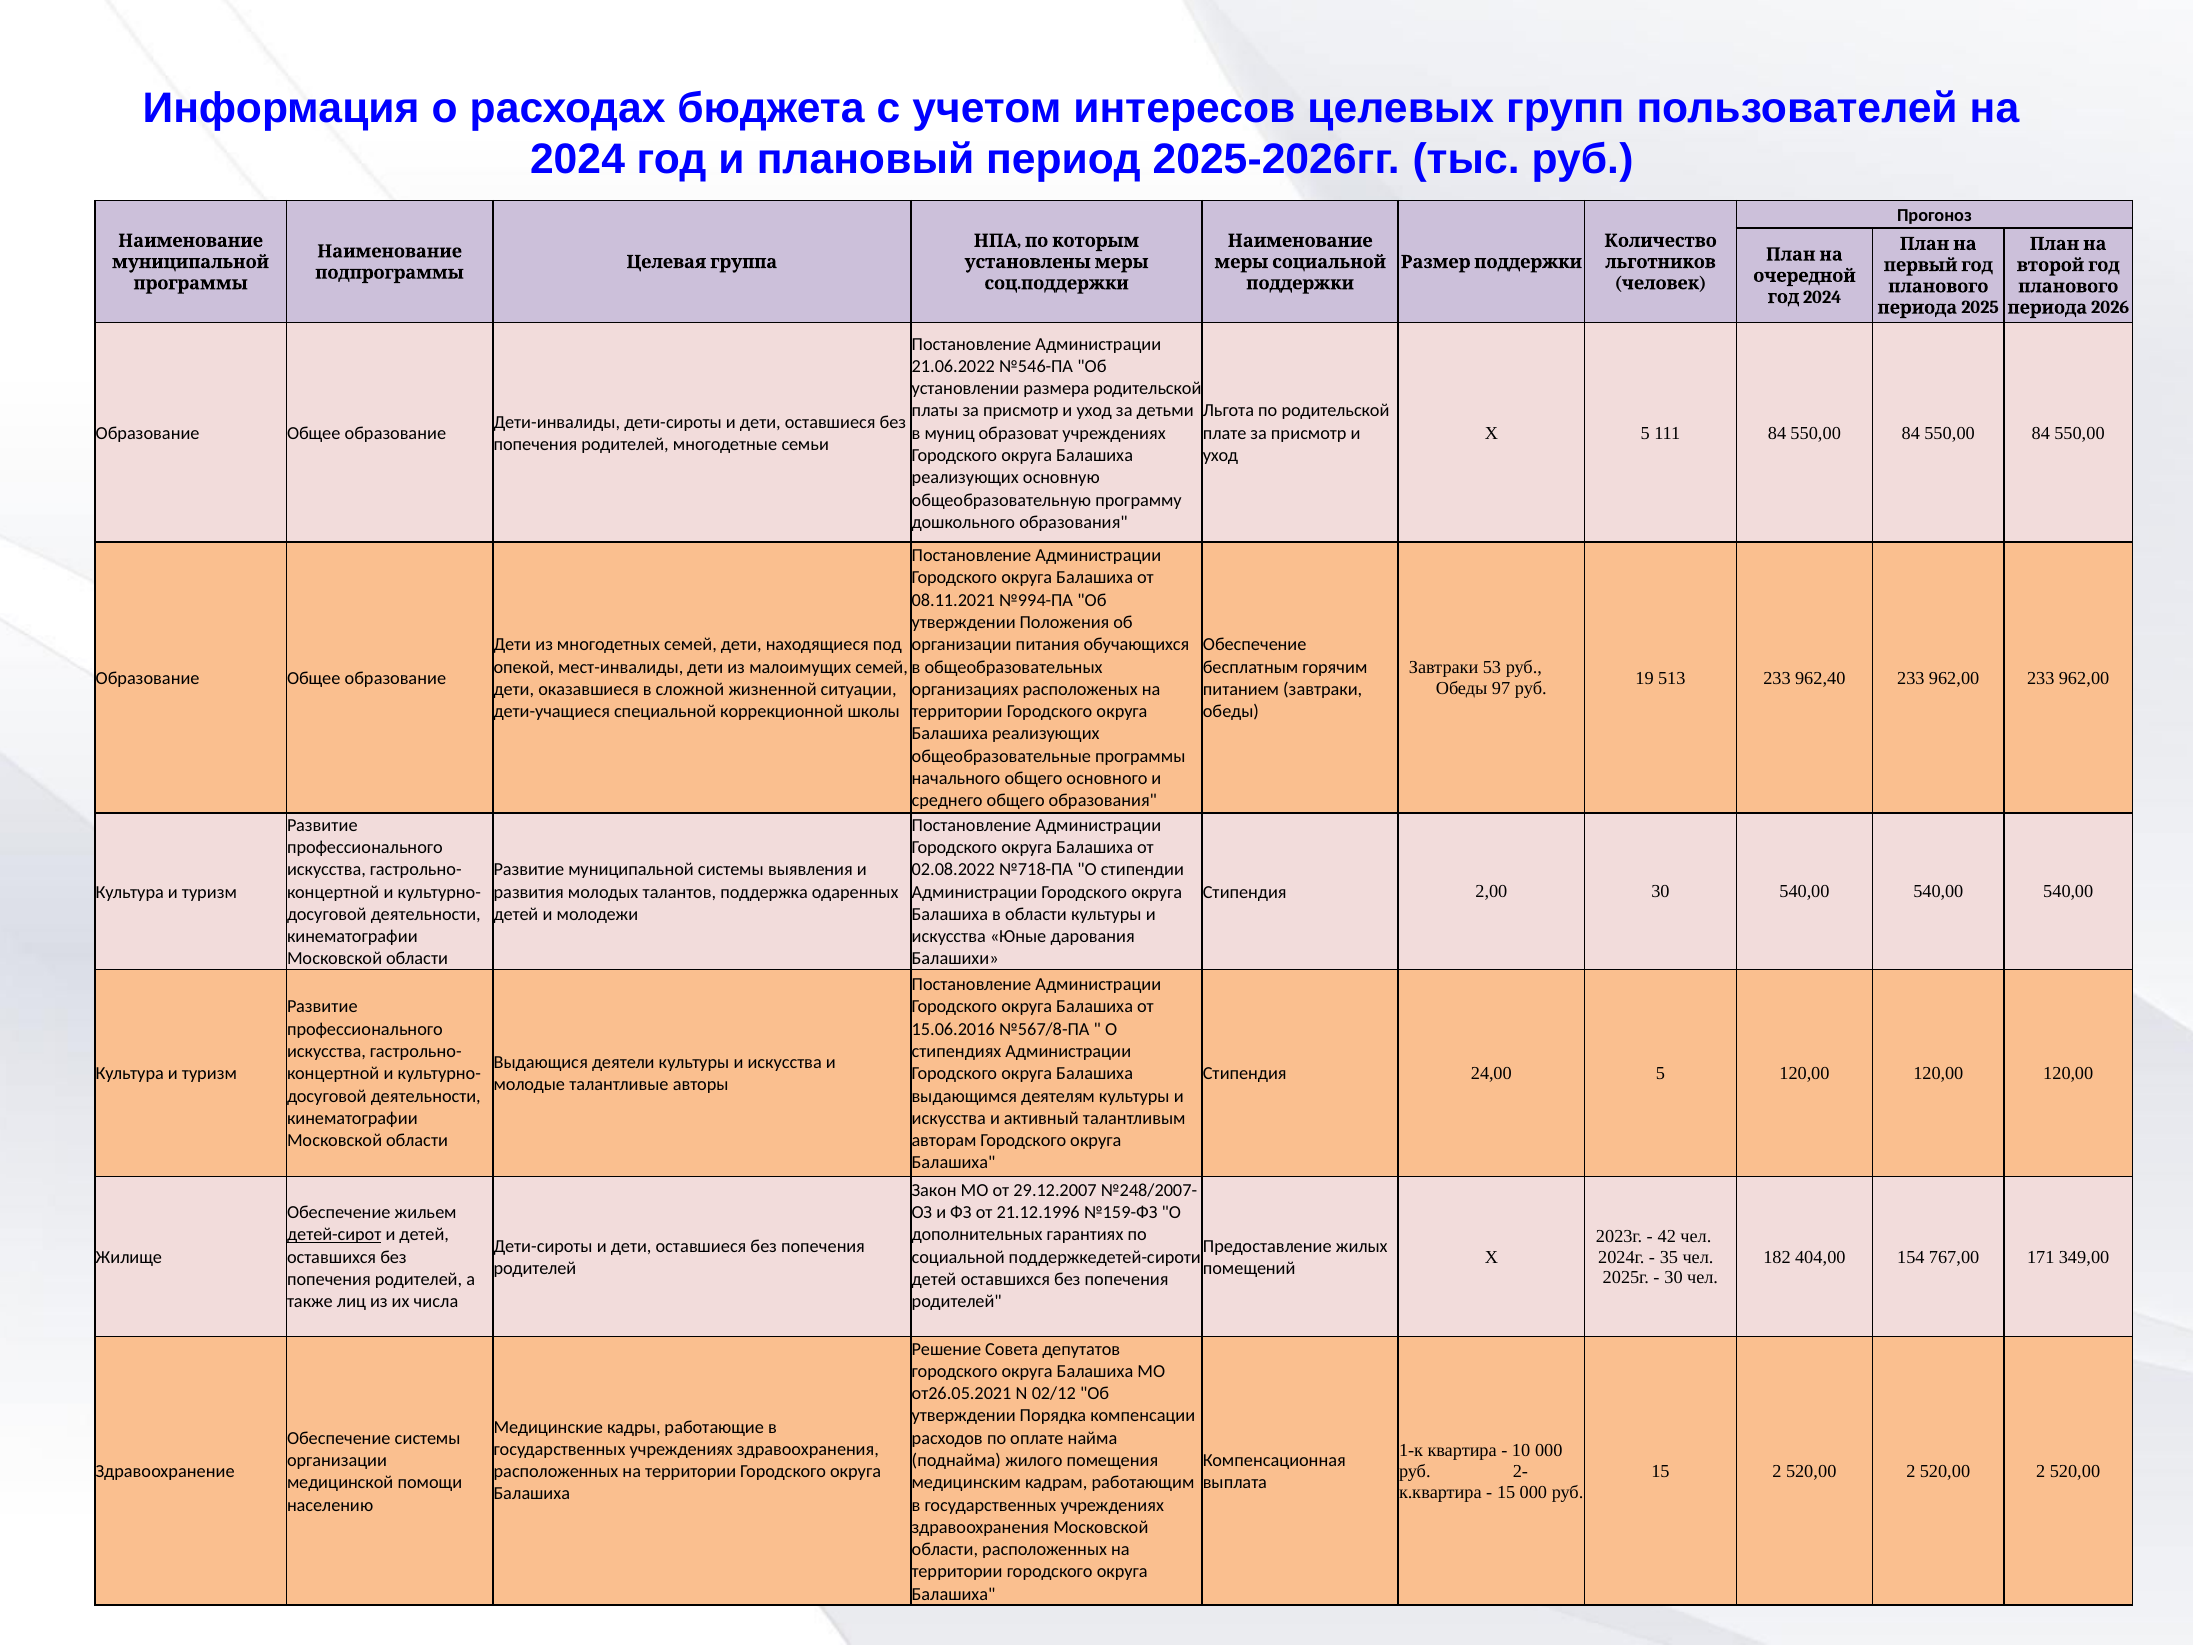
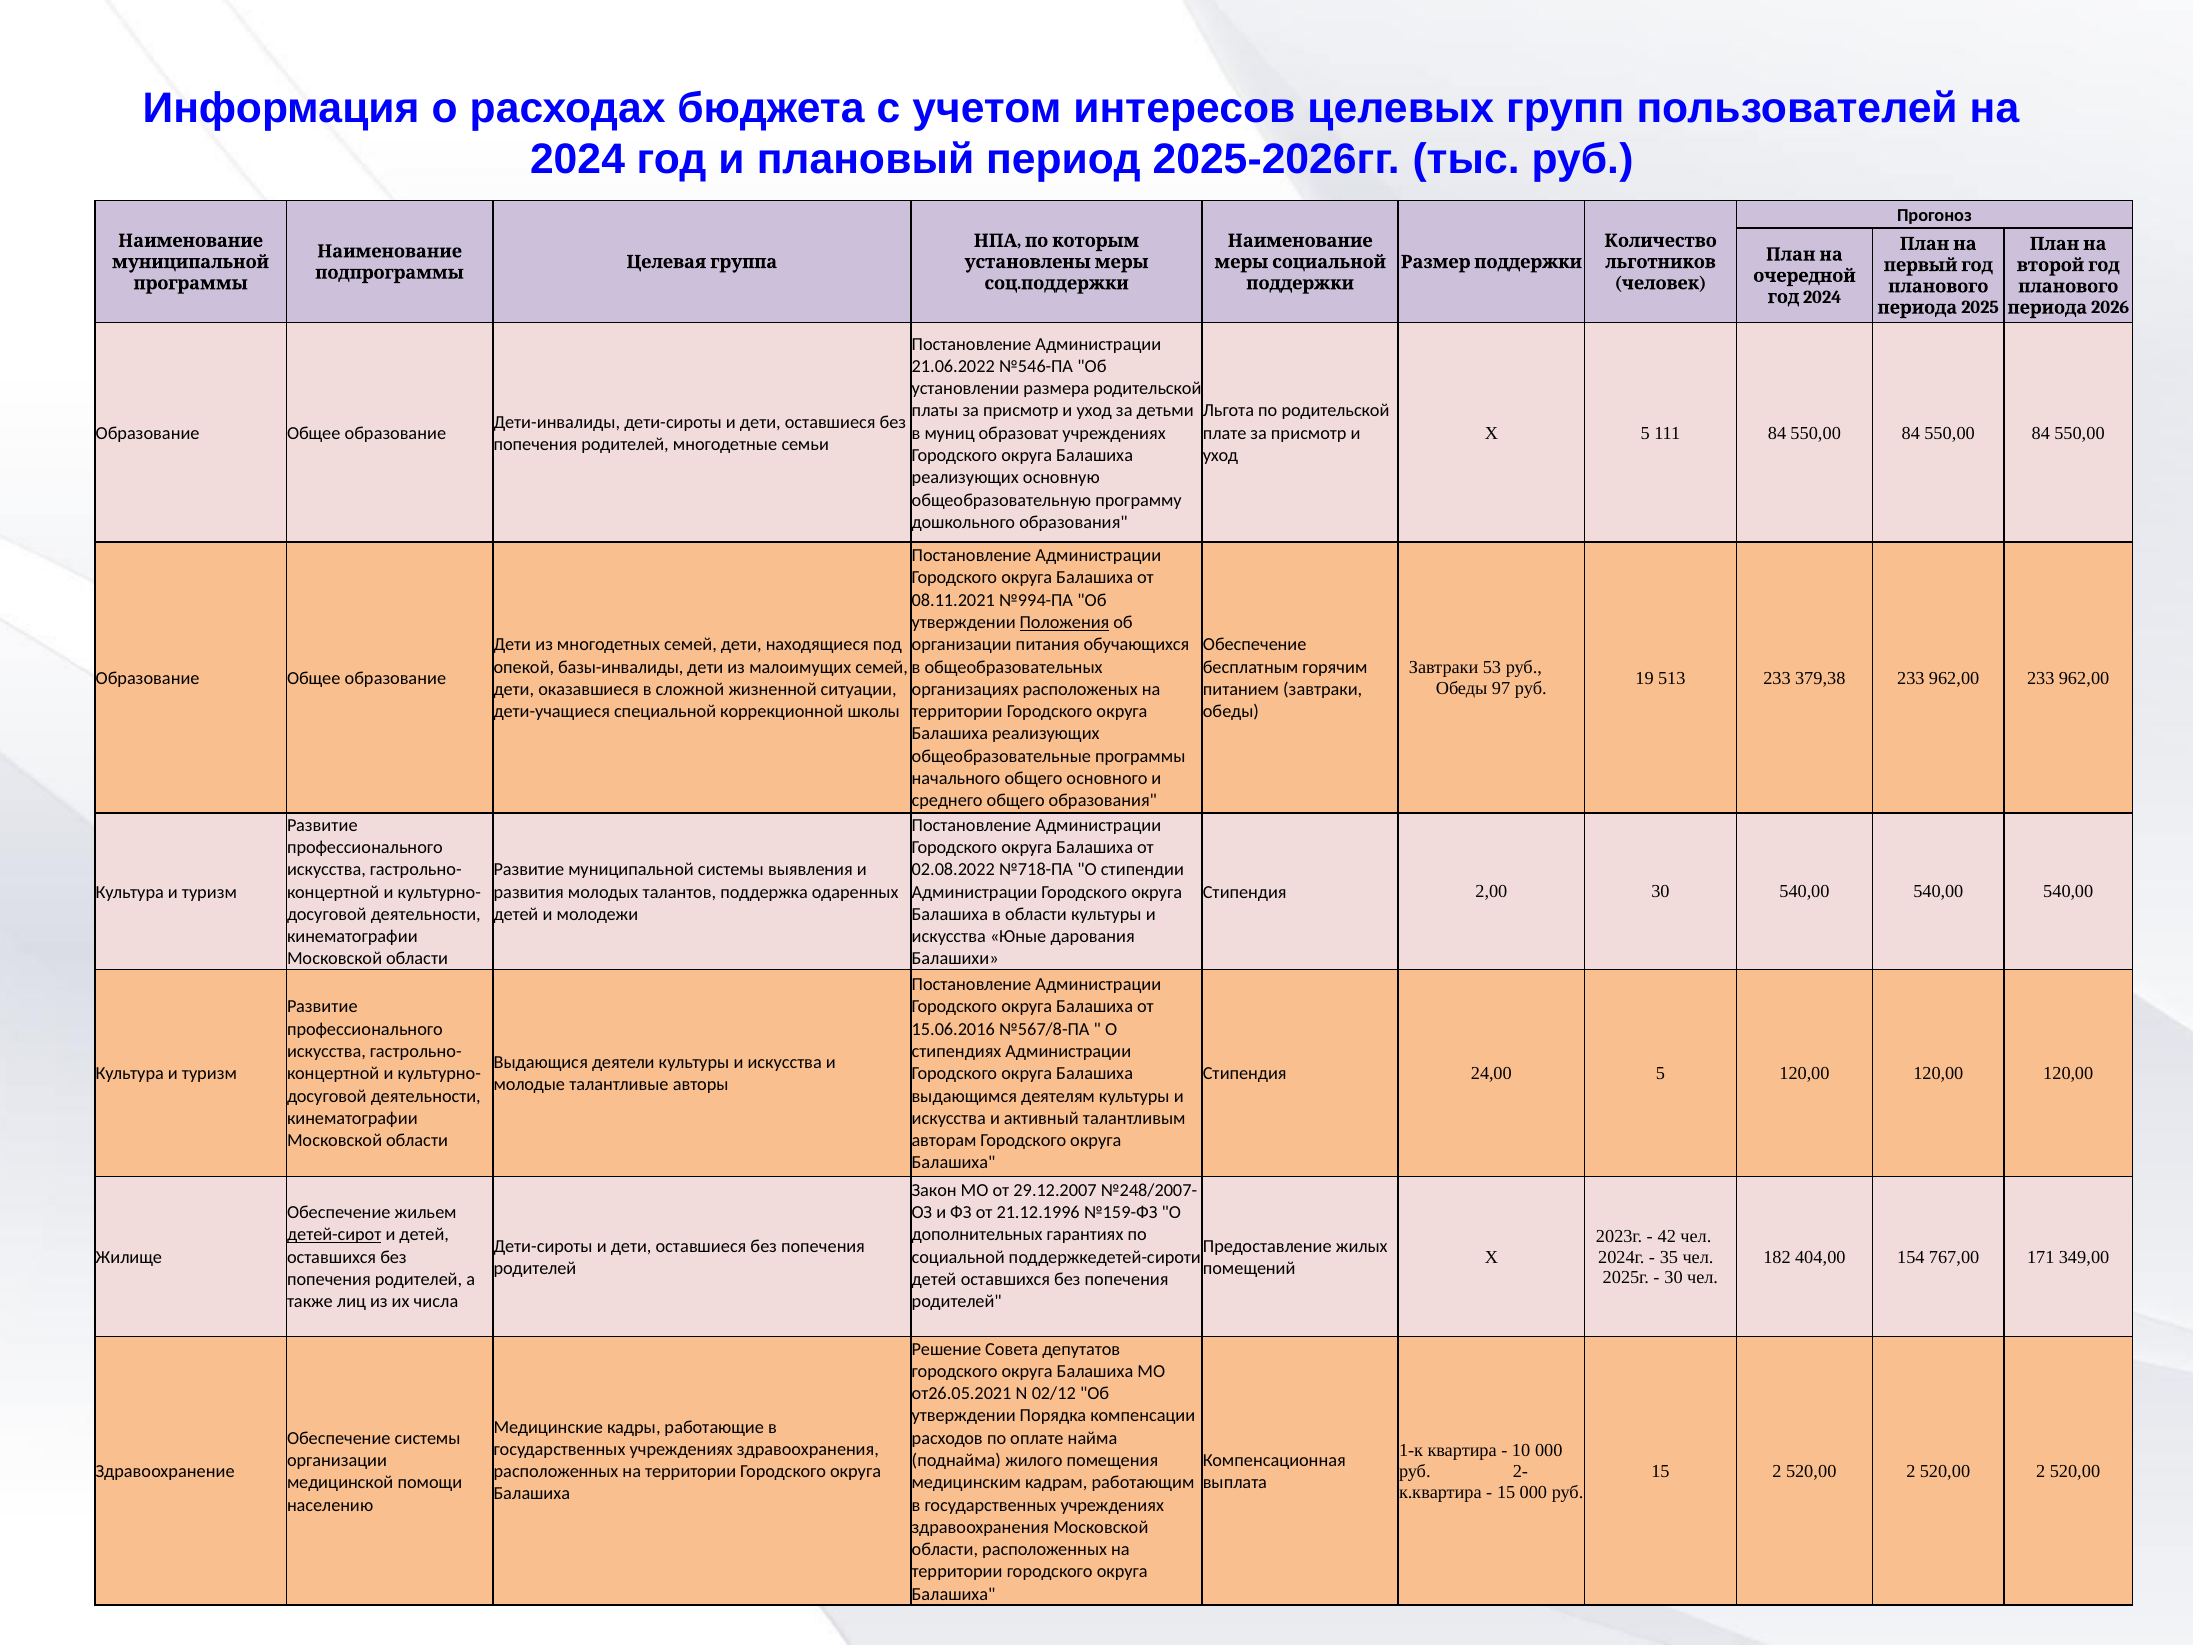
Положения underline: none -> present
мест-инвалиды: мест-инвалиды -> базы-инвалиды
962,40: 962,40 -> 379,38
